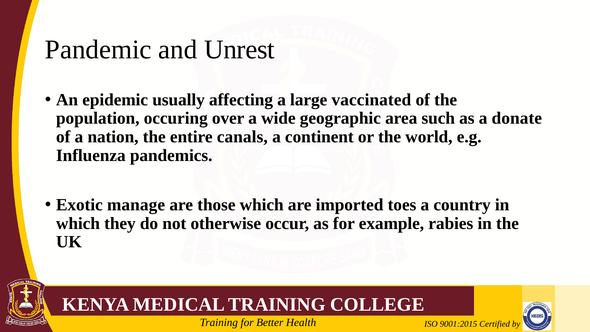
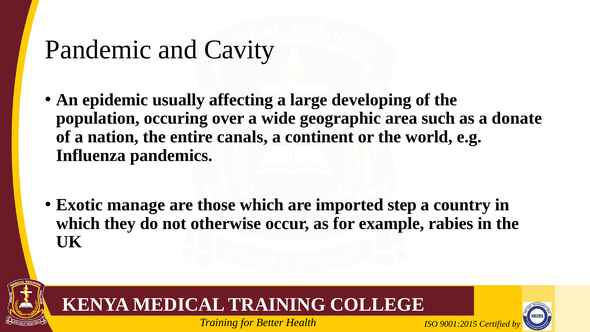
Unrest: Unrest -> Cavity
vaccinated: vaccinated -> developing
toes: toes -> step
